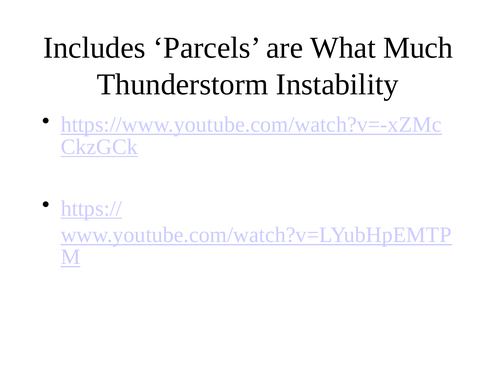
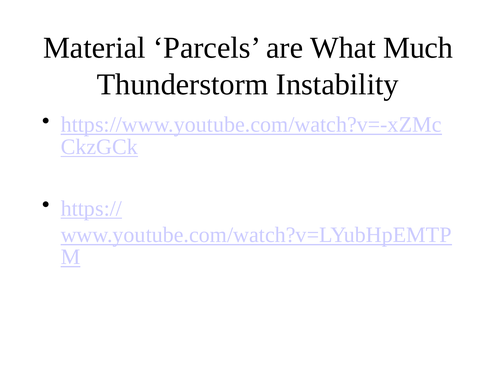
Includes: Includes -> Material
